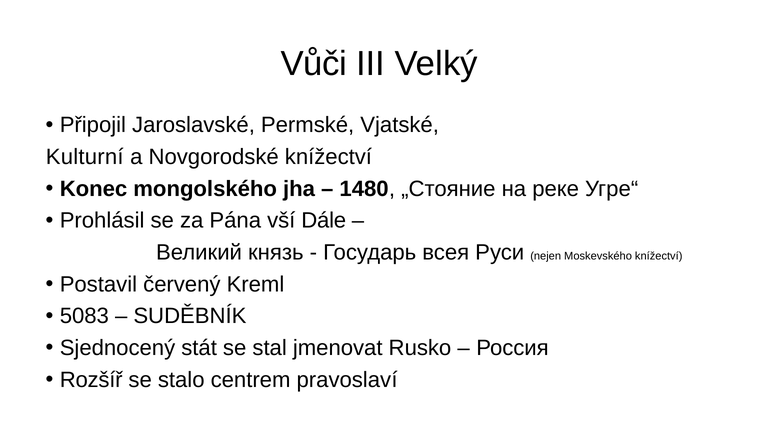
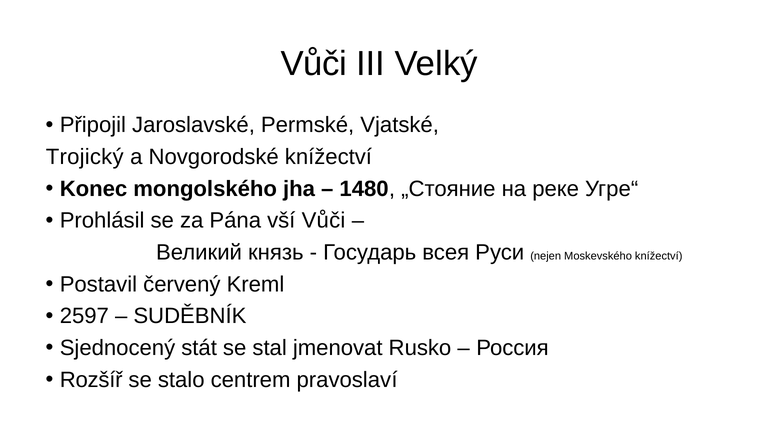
Kulturní: Kulturní -> Trojický
vší Dále: Dále -> Vůči
5083: 5083 -> 2597
